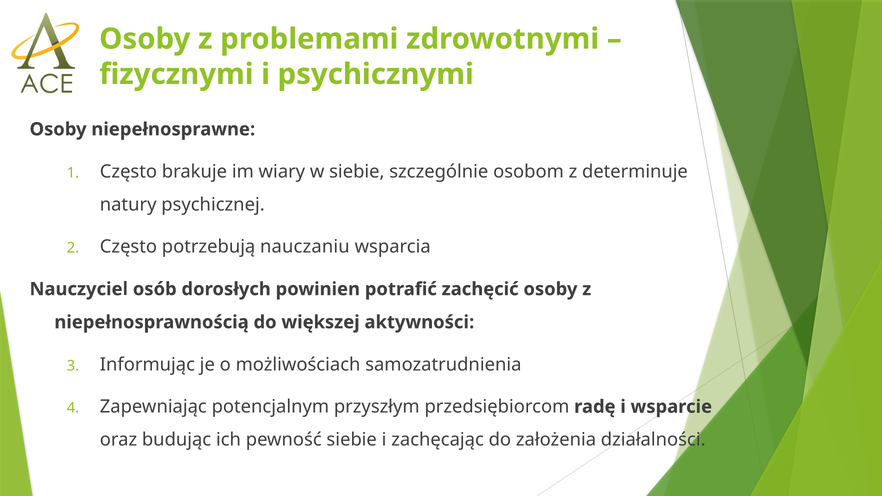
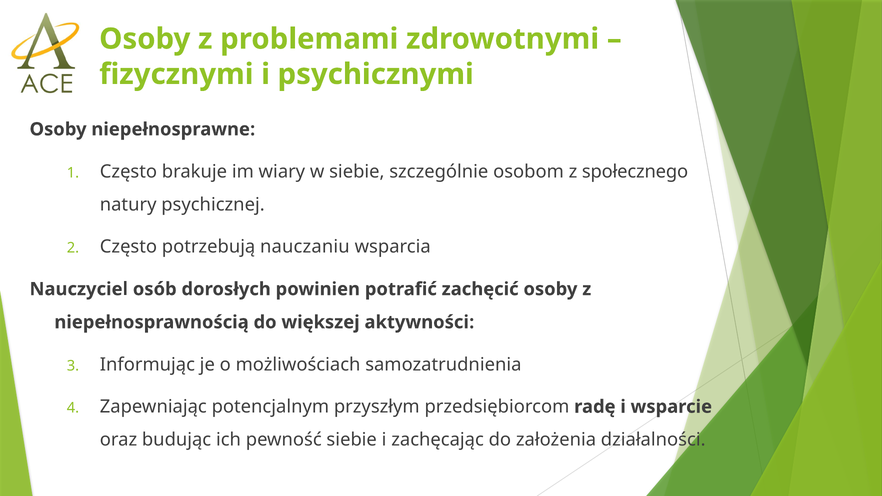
determinuje: determinuje -> społecznego
